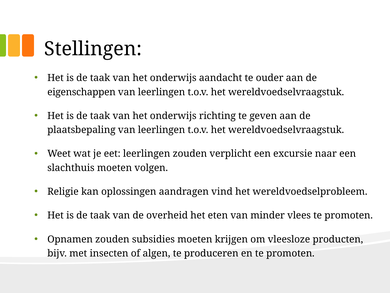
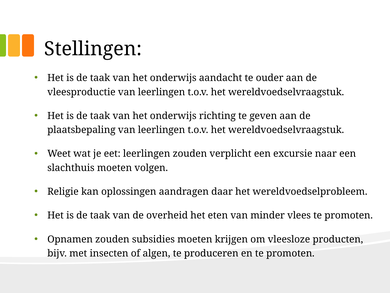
eigenschappen: eigenschappen -> vleesproductie
vind: vind -> daar
